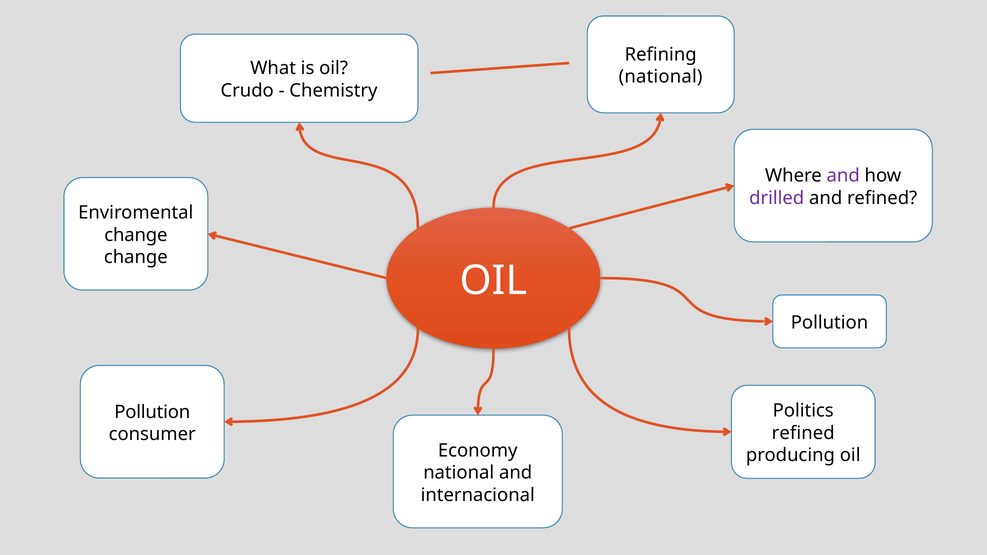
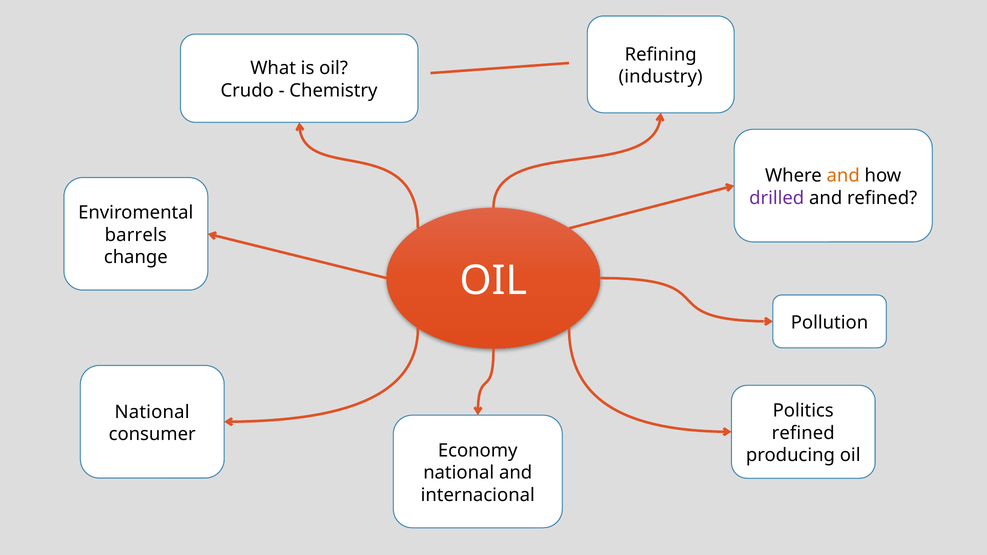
national at (661, 77): national -> industry
and at (843, 176) colour: purple -> orange
change at (136, 235): change -> barrels
Pollution at (152, 412): Pollution -> National
